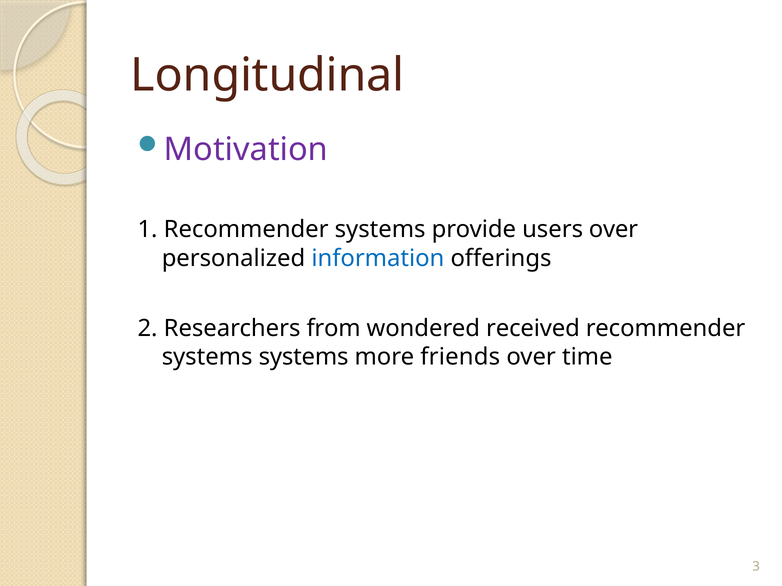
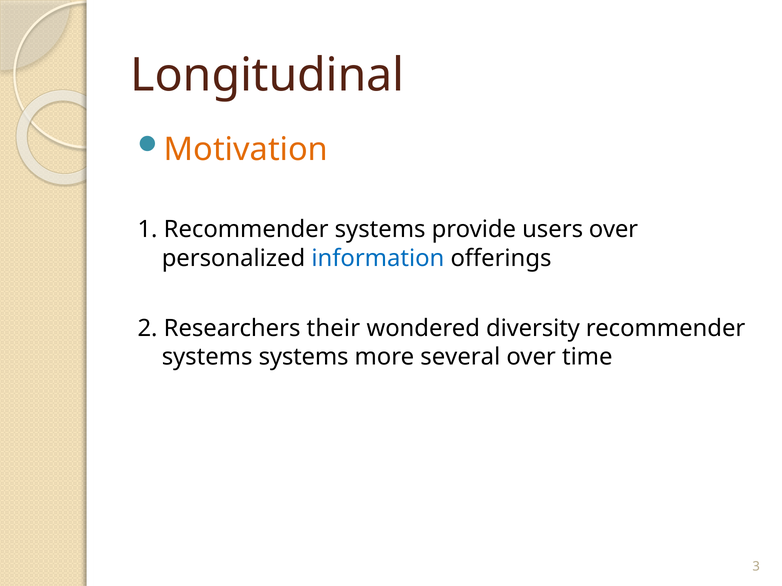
Motivation colour: purple -> orange
from: from -> their
received: received -> diversity
friends: friends -> several
